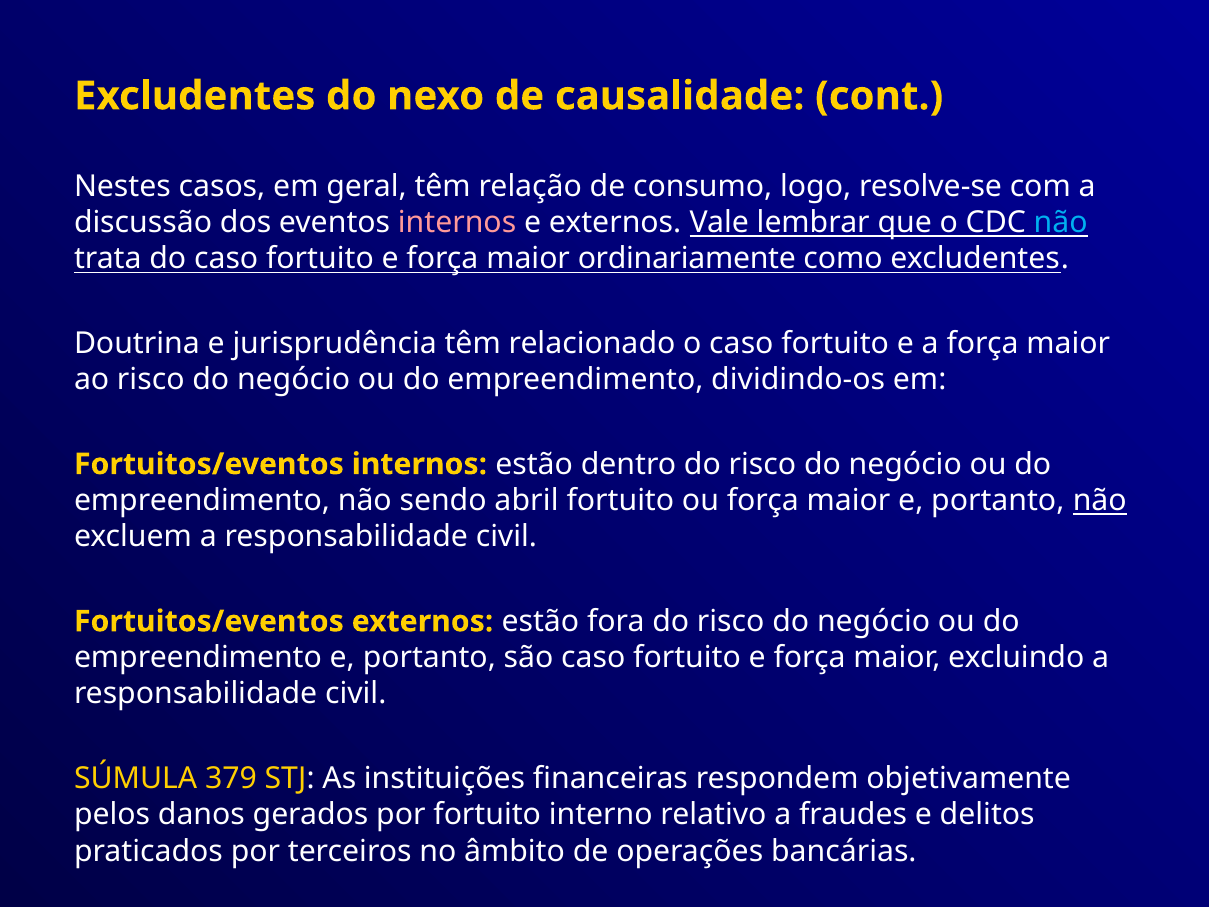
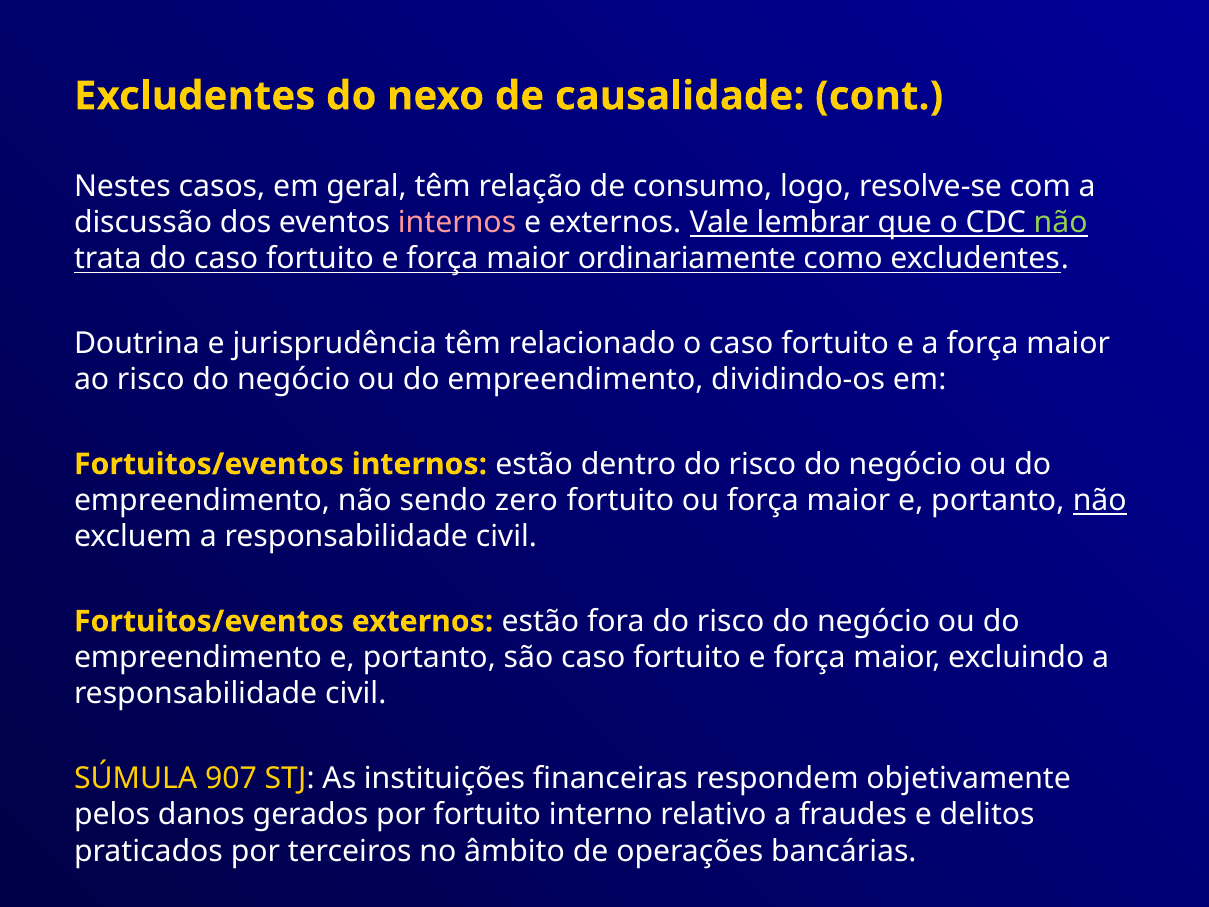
não at (1061, 222) colour: light blue -> light green
abril: abril -> zero
379: 379 -> 907
